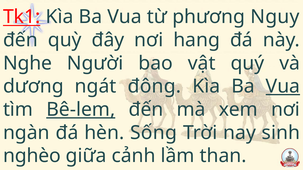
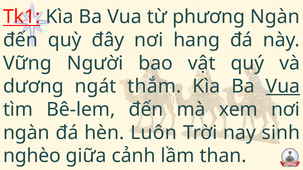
phương Nguy: Nguy -> Ngàn
Nghe: Nghe -> Vững
đông: đông -> thắm
Bê-lem underline: present -> none
Sống: Sống -> Luôn
